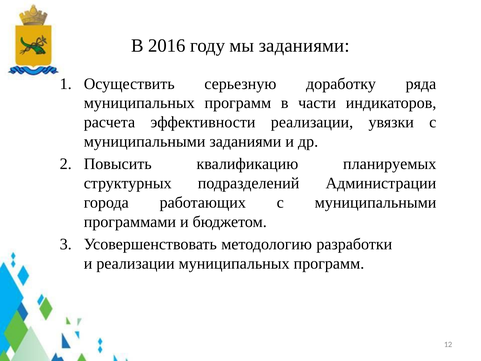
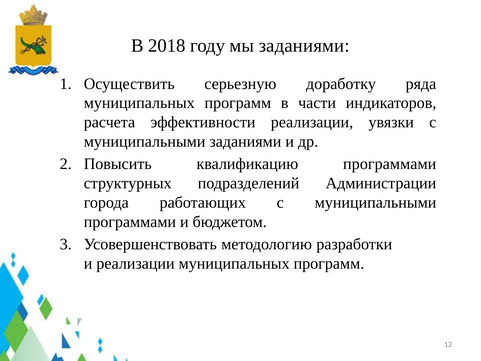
2016: 2016 -> 2018
квалификацию планируемых: планируемых -> программами
